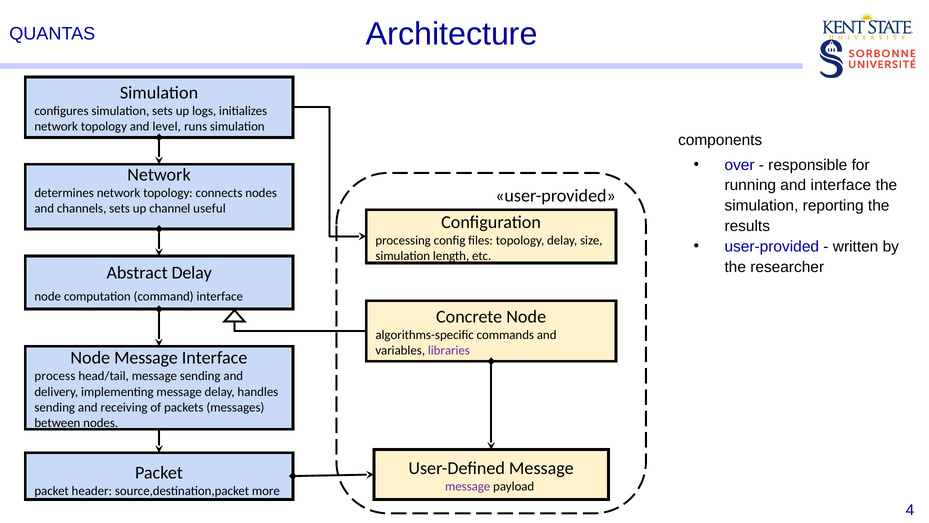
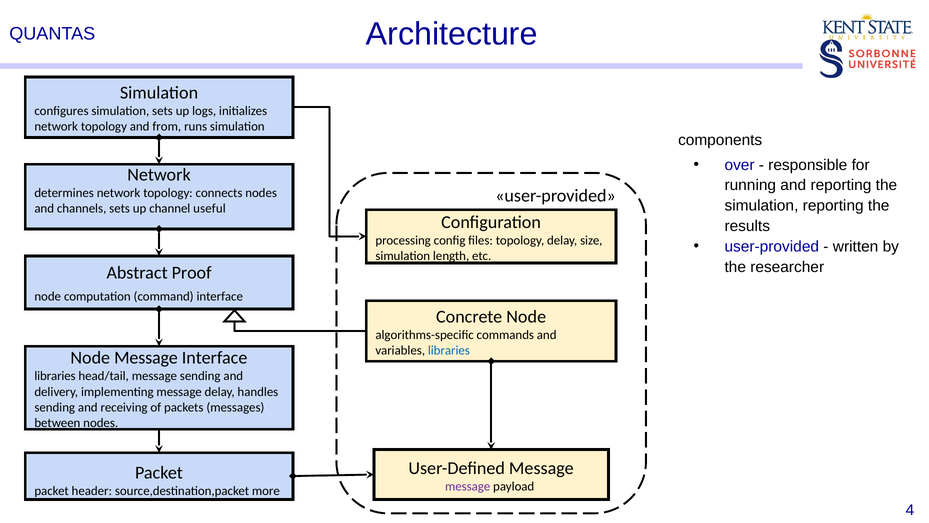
level: level -> from
and interface: interface -> reporting
Abstract Delay: Delay -> Proof
libraries at (449, 350) colour: purple -> blue
process at (55, 376): process -> libraries
